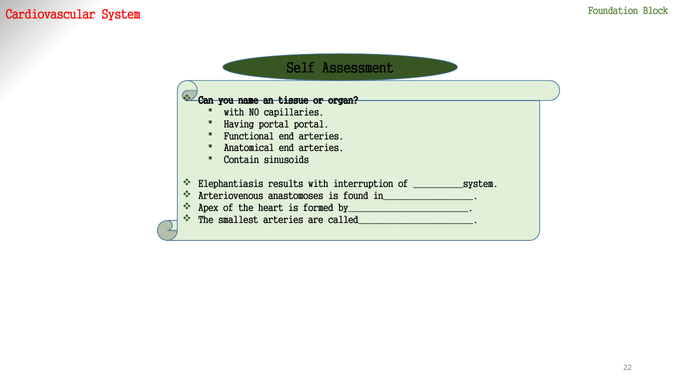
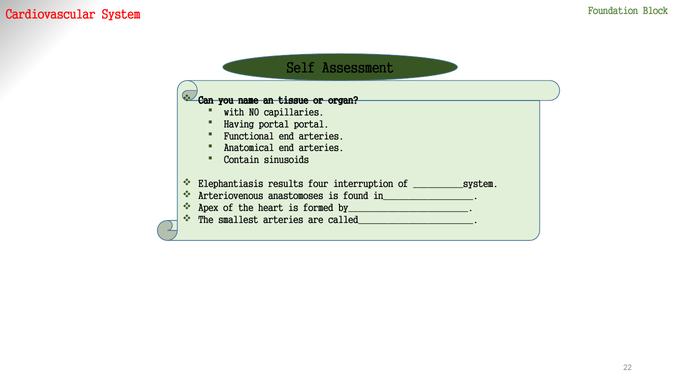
results with: with -> four
